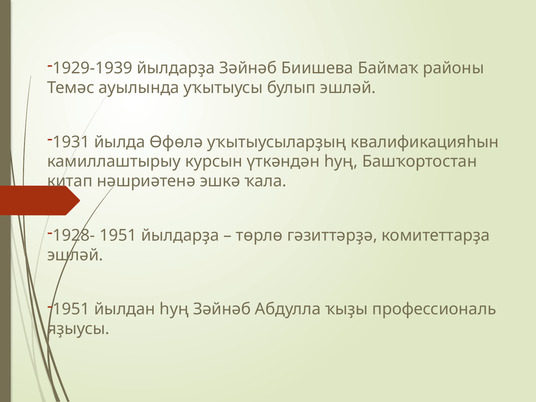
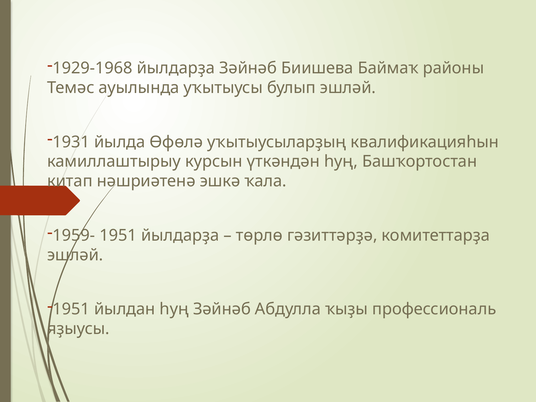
1929-1939: 1929-1939 -> 1929-1968
1928-: 1928- -> 1959-
